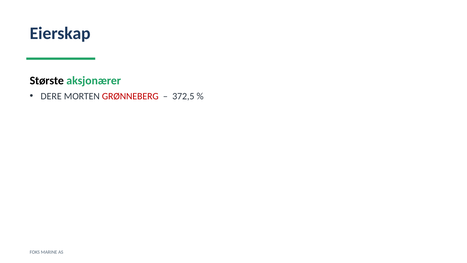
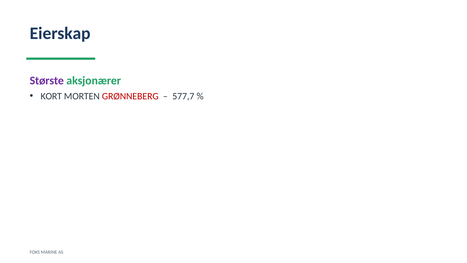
Største colour: black -> purple
DERE: DERE -> KORT
372,5: 372,5 -> 577,7
